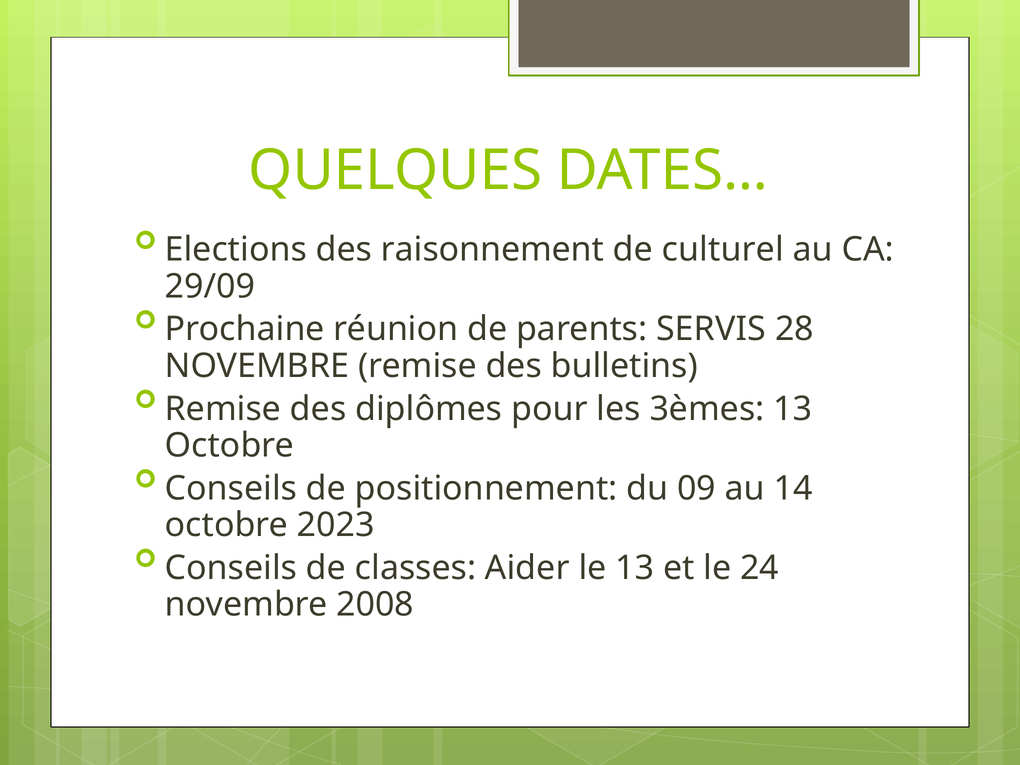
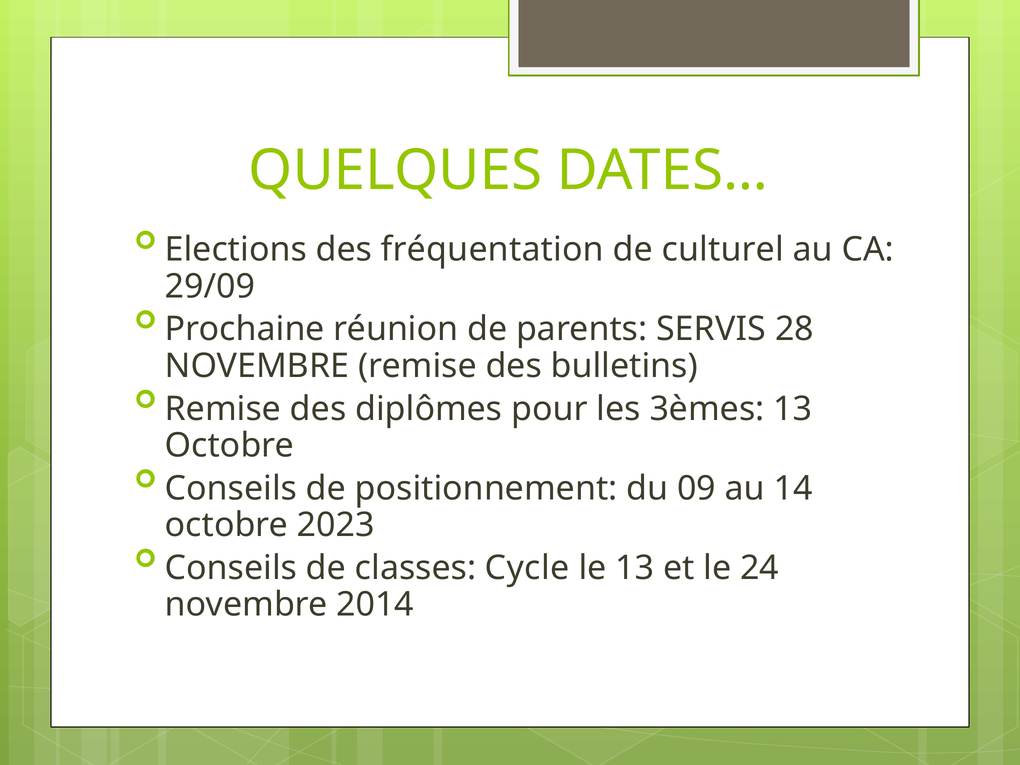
raisonnement: raisonnement -> fréquentation
Aider: Aider -> Cycle
2008: 2008 -> 2014
